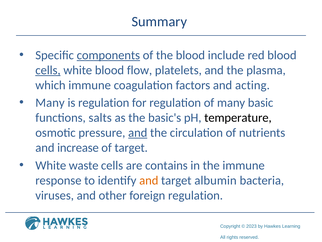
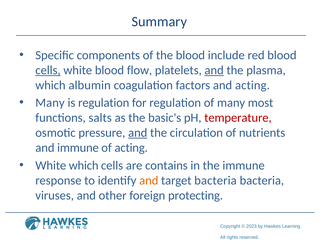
components underline: present -> none
and at (214, 70) underline: none -> present
which immune: immune -> albumin
basic: basic -> most
temperature colour: black -> red
and increase: increase -> immune
of target: target -> acting
White waste: waste -> which
target albumin: albumin -> bacteria
foreign regulation: regulation -> protecting
